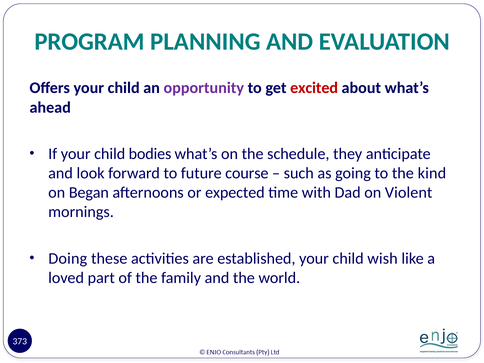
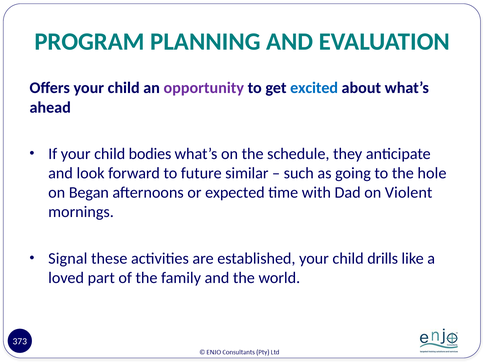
excited colour: red -> blue
course: course -> similar
kind: kind -> hole
Doing: Doing -> Signal
wish: wish -> drills
